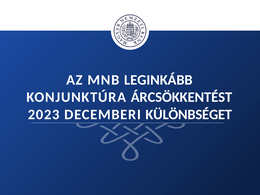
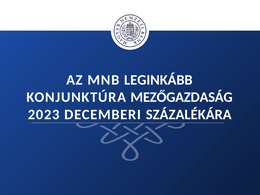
ÁRCSÖKKENTÉST: ÁRCSÖKKENTÉST -> MEZŐGAZDASÁG
KÜLÖNBSÉGET: KÜLÖNBSÉGET -> SZÁZALÉKÁRA
